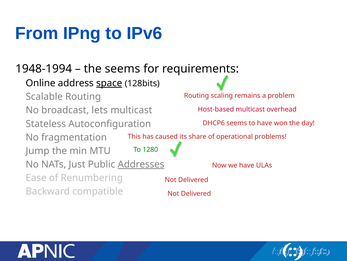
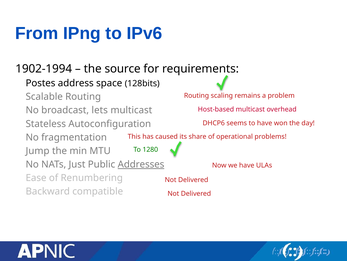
1948-1994: 1948-1994 -> 1902-1994
the seems: seems -> source
Online: Online -> Postes
space underline: present -> none
